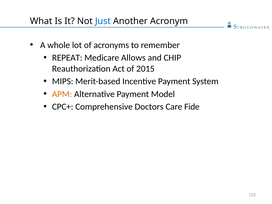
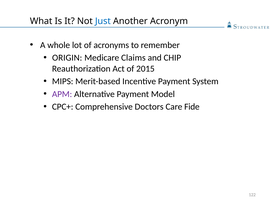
REPEAT: REPEAT -> ORIGIN
Allows: Allows -> Claims
APM colour: orange -> purple
